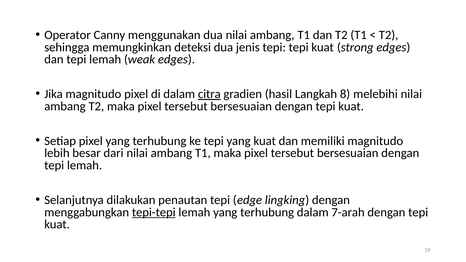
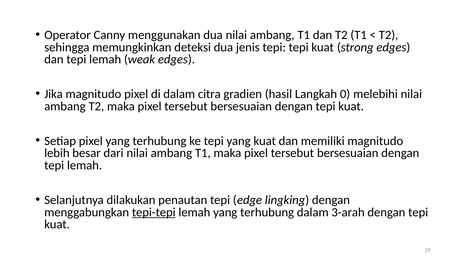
citra underline: present -> none
8: 8 -> 0
7-arah: 7-arah -> 3-arah
